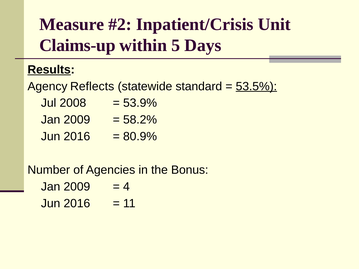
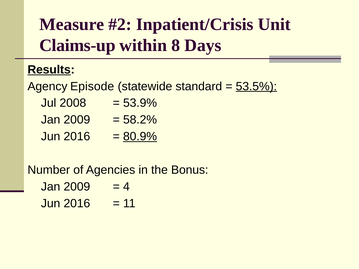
5: 5 -> 8
Reflects: Reflects -> Episode
80.9% underline: none -> present
